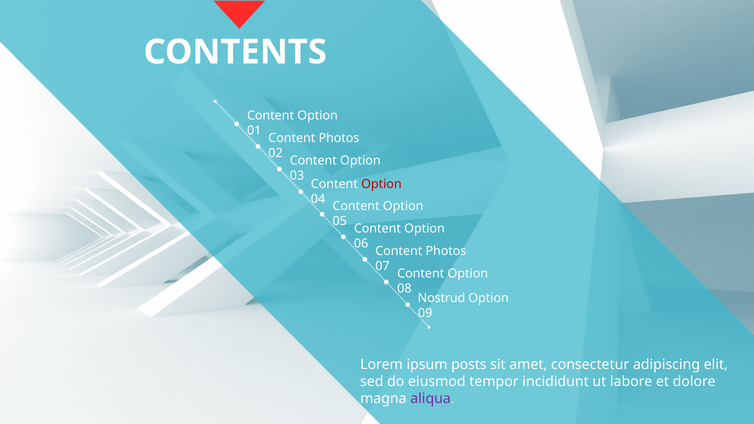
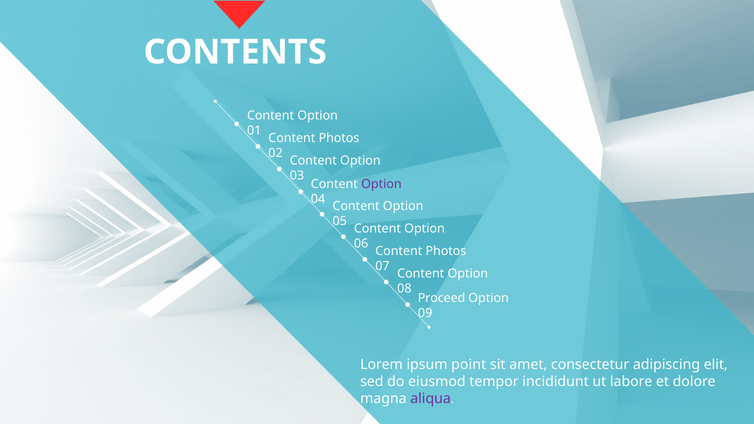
Option at (381, 184) colour: red -> purple
Nostrud: Nostrud -> Proceed
posts: posts -> point
